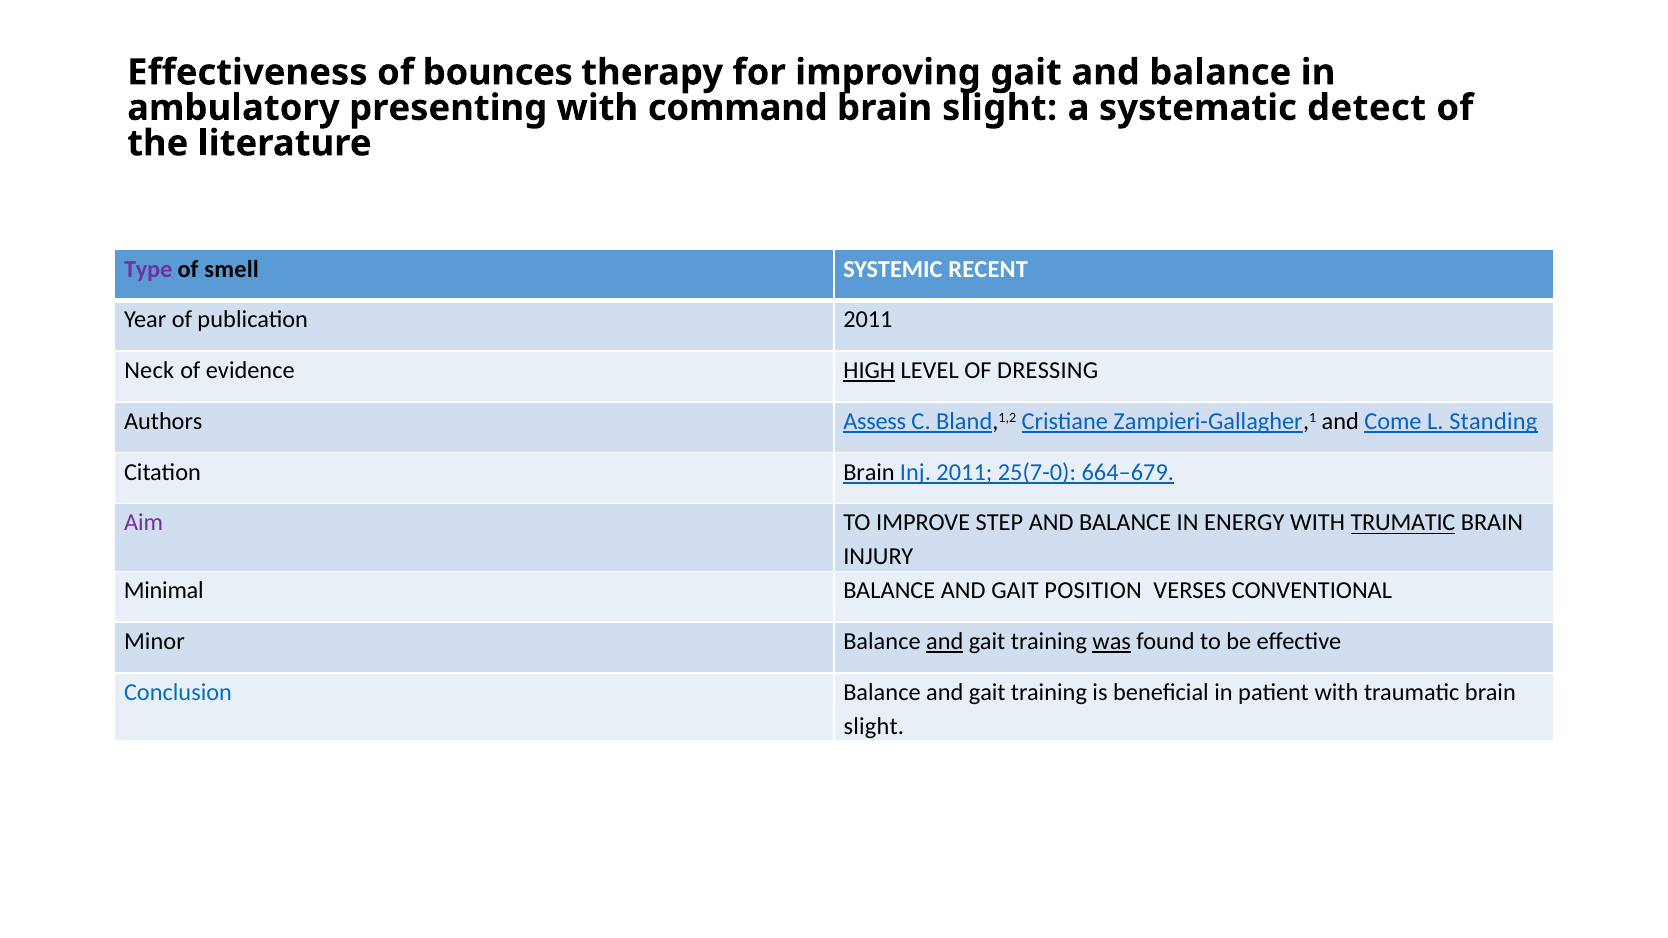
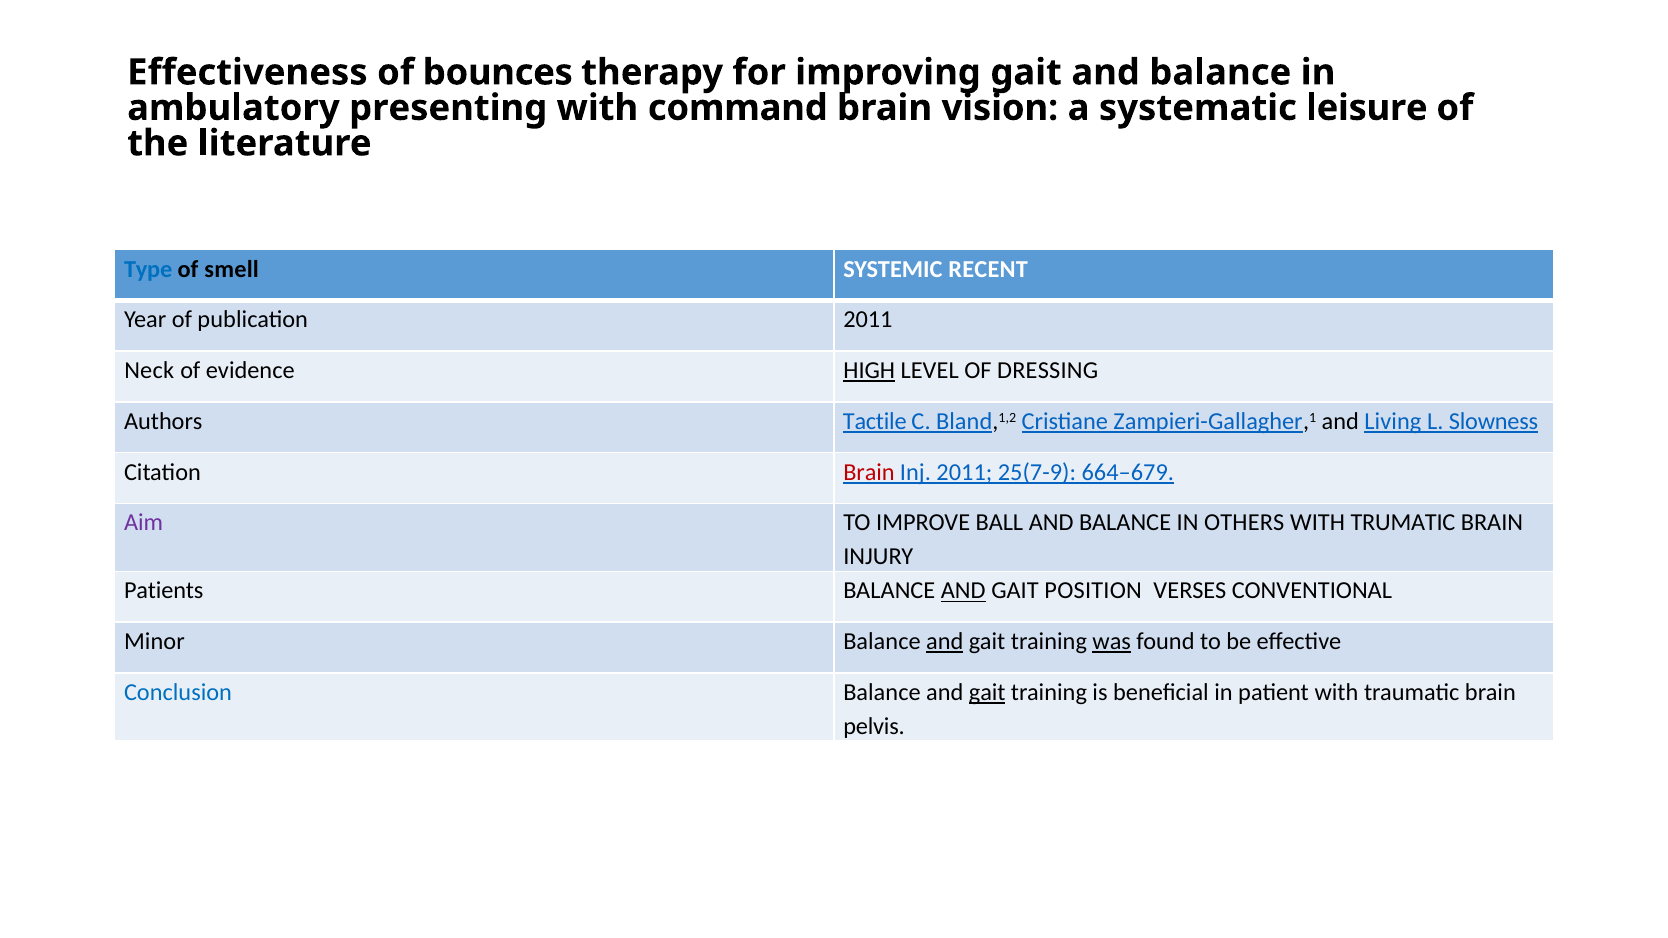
slight at (1000, 108): slight -> vision
detect: detect -> leisure
Type colour: purple -> blue
Assess: Assess -> Tactile
Come: Come -> Living
Standing: Standing -> Slowness
Brain at (869, 472) colour: black -> red
25(7-0: 25(7-0 -> 25(7-9
STEP: STEP -> BALL
ENERGY: ENERGY -> OTHERS
TRUMATIC underline: present -> none
Minimal: Minimal -> Patients
AND at (963, 591) underline: none -> present
gait at (987, 693) underline: none -> present
slight at (874, 727): slight -> pelvis
